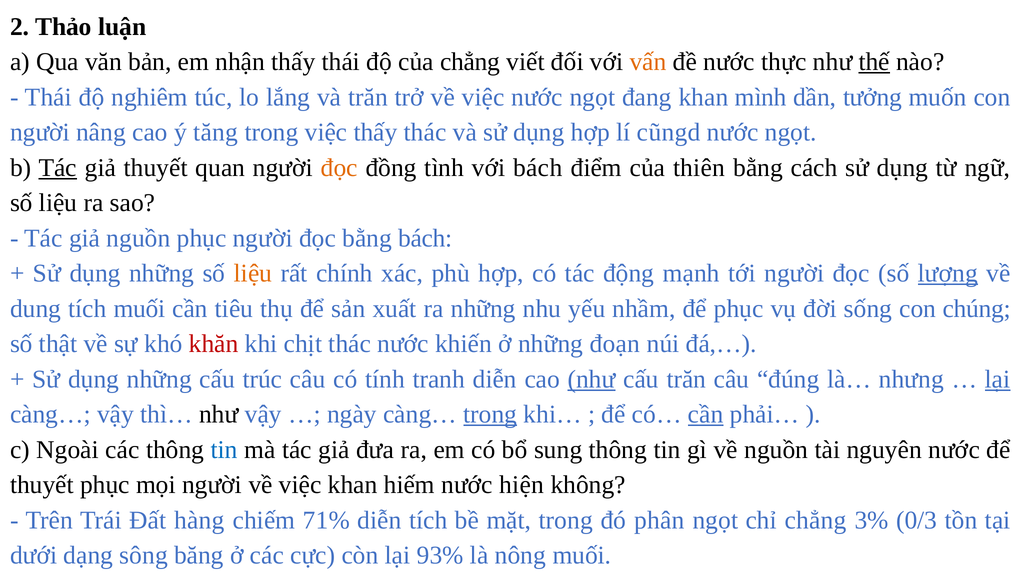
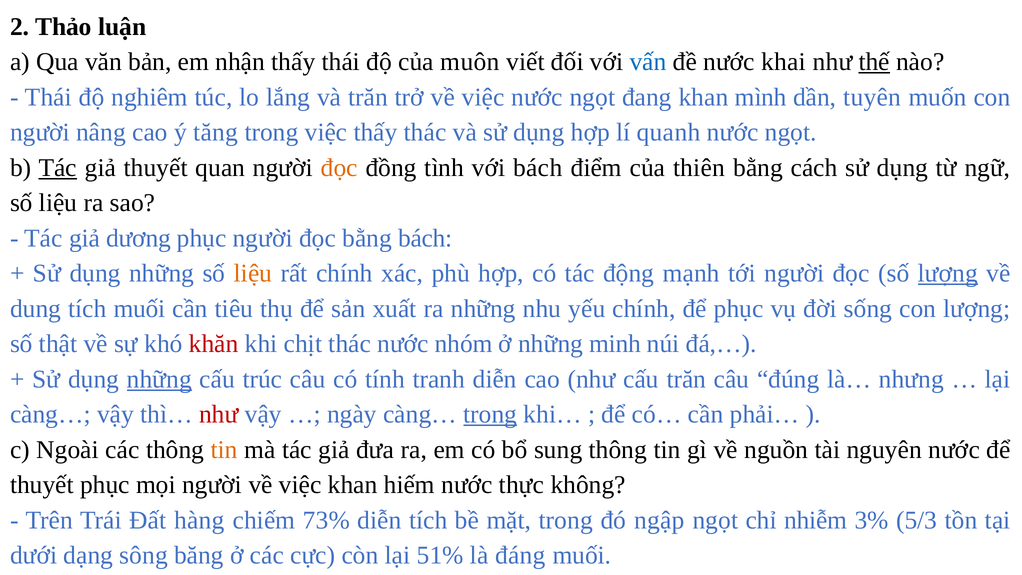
của chẳng: chẳng -> muôn
vấn colour: orange -> blue
thực: thực -> khai
tưởng: tưởng -> tuyên
cũngd: cũngd -> quanh
giả nguồn: nguồn -> dương
yếu nhầm: nhầm -> chính
con chúng: chúng -> lượng
khiến: khiến -> nhóm
đoạn: đoạn -> minh
những at (159, 379) underline: none -> present
như at (591, 379) underline: present -> none
lại at (998, 379) underline: present -> none
như at (219, 414) colour: black -> red
cần at (706, 414) underline: present -> none
tin at (224, 450) colour: blue -> orange
hiện: hiện -> thực
71%: 71% -> 73%
phân: phân -> ngập
chỉ chẳng: chẳng -> nhiễm
0/3: 0/3 -> 5/3
93%: 93% -> 51%
nông: nông -> đáng
